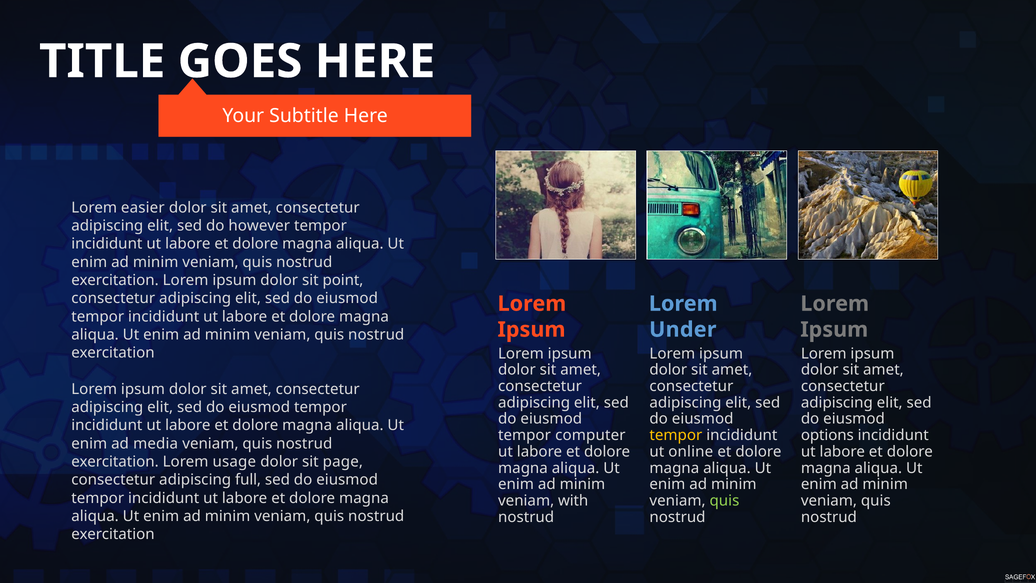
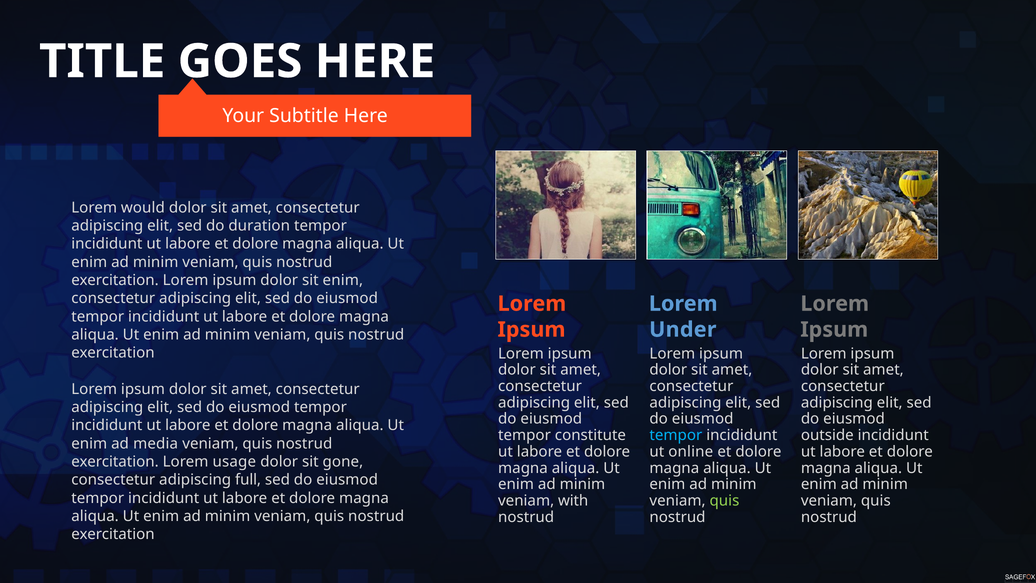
easier: easier -> would
however: however -> duration
sit point: point -> enim
computer: computer -> constitute
tempor at (676, 435) colour: yellow -> light blue
options: options -> outside
page: page -> gone
